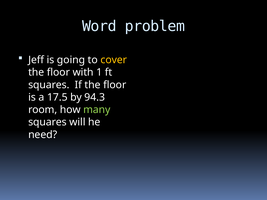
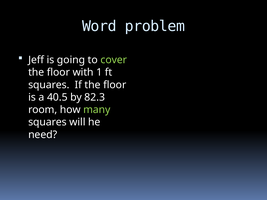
cover colour: yellow -> light green
17.5: 17.5 -> 40.5
94.3: 94.3 -> 82.3
